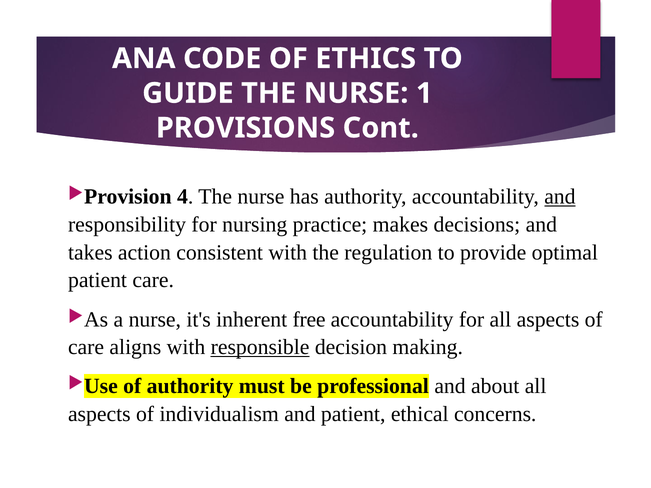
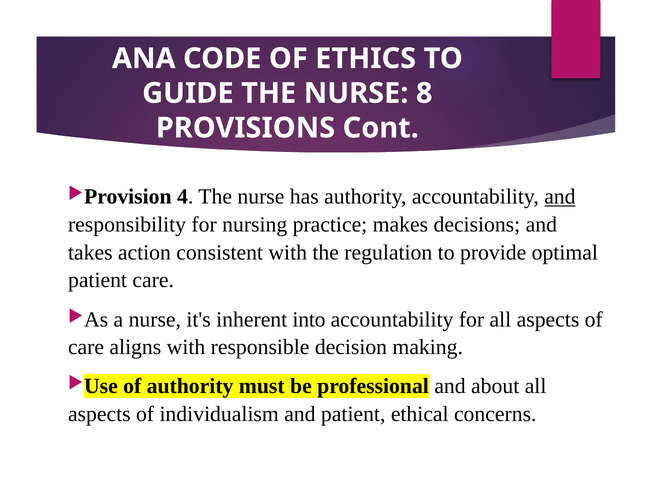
1: 1 -> 8
free: free -> into
responsible underline: present -> none
